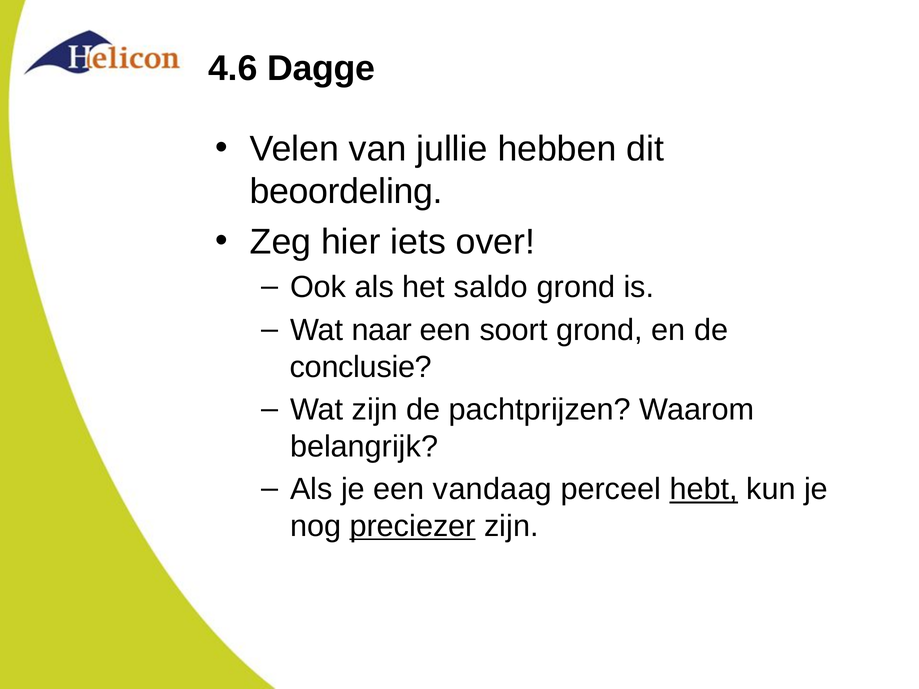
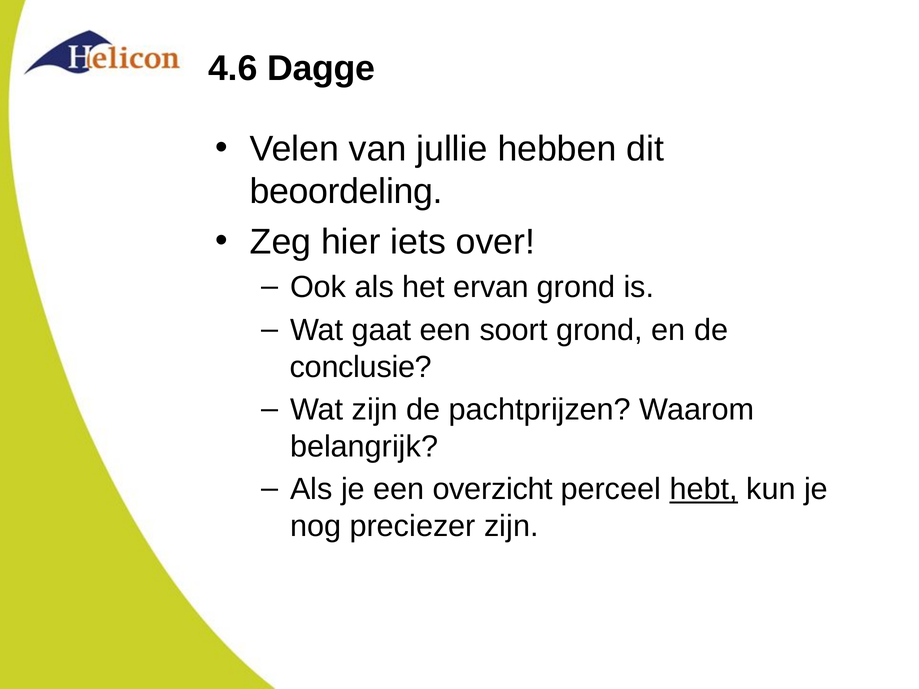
saldo: saldo -> ervan
naar: naar -> gaat
vandaag: vandaag -> overzicht
preciezer underline: present -> none
